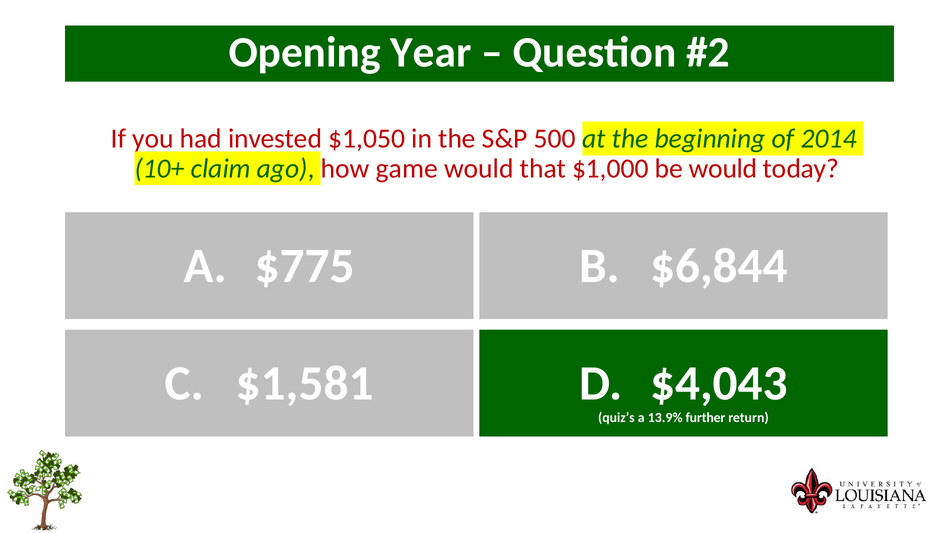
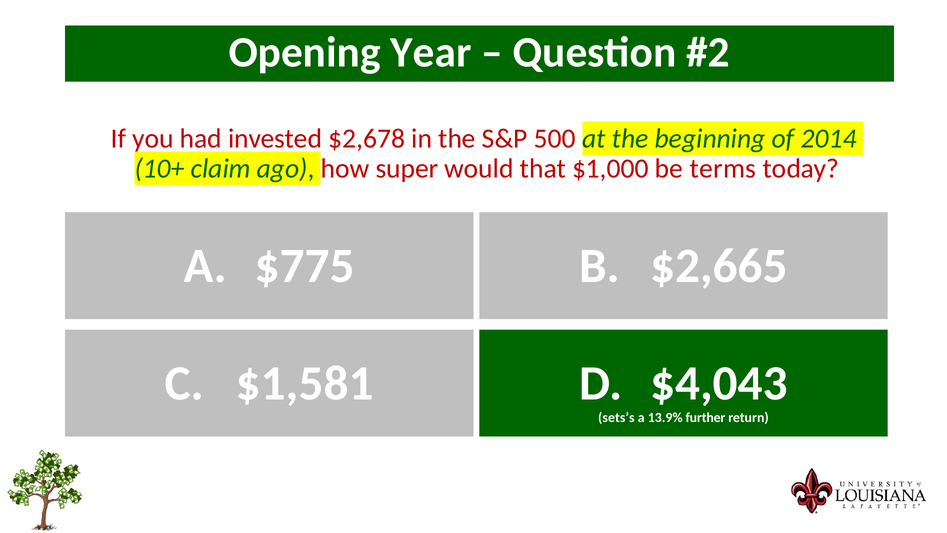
$1,050: $1,050 -> $2,678
game: game -> super
be would: would -> terms
$6,844: $6,844 -> $2,665
quiz’s: quiz’s -> sets’s
